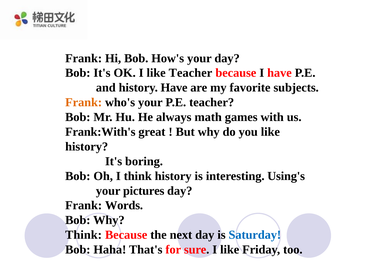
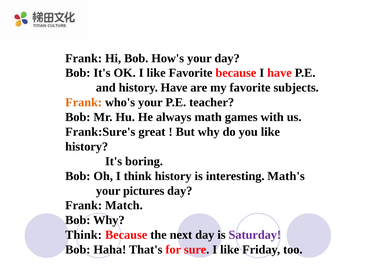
like Teacher: Teacher -> Favorite
Frank:With's: Frank:With's -> Frank:Sure's
Using's: Using's -> Math's
Words: Words -> Match
Saturday colour: blue -> purple
